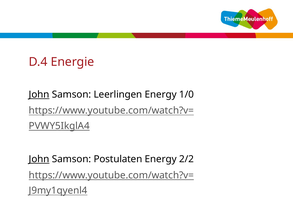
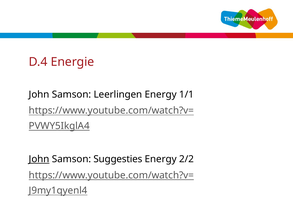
John at (39, 95) underline: present -> none
1/0: 1/0 -> 1/1
Postulaten: Postulaten -> Suggesties
